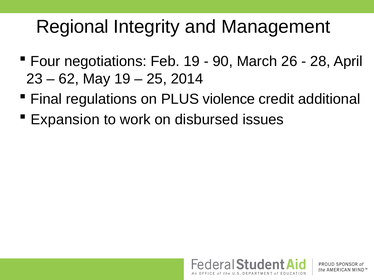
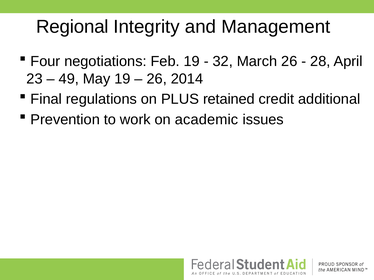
90: 90 -> 32
62: 62 -> 49
25 at (157, 79): 25 -> 26
violence: violence -> retained
Expansion: Expansion -> Prevention
disbursed: disbursed -> academic
